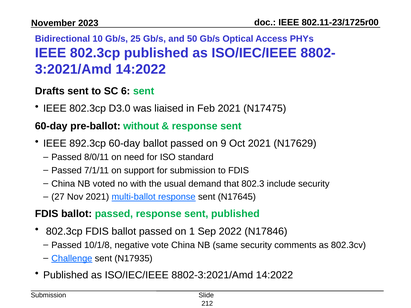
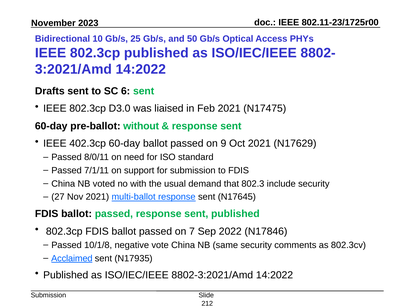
892.3cp: 892.3cp -> 402.3cp
1: 1 -> 7
Challenge: Challenge -> Acclaimed
